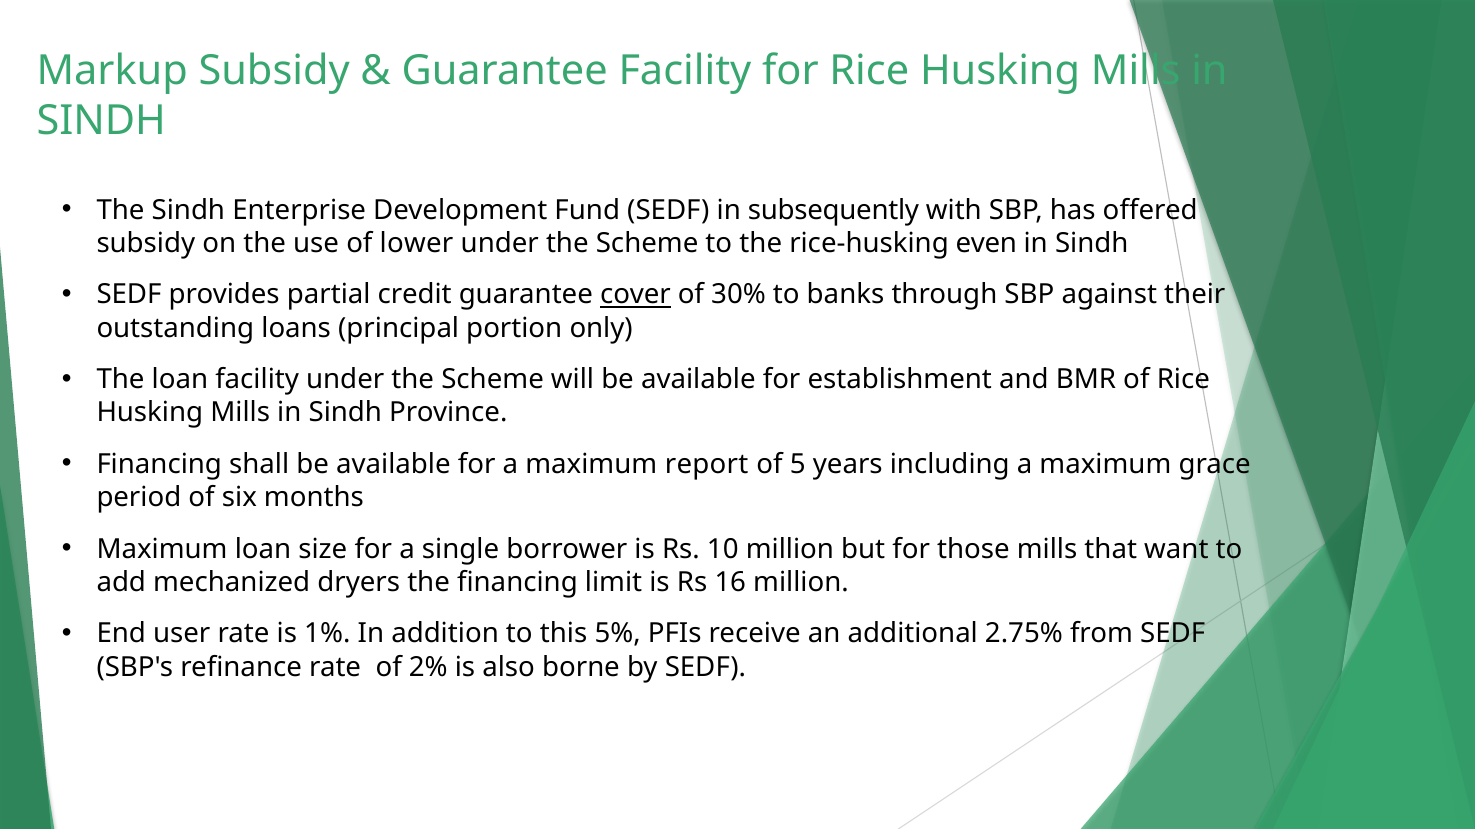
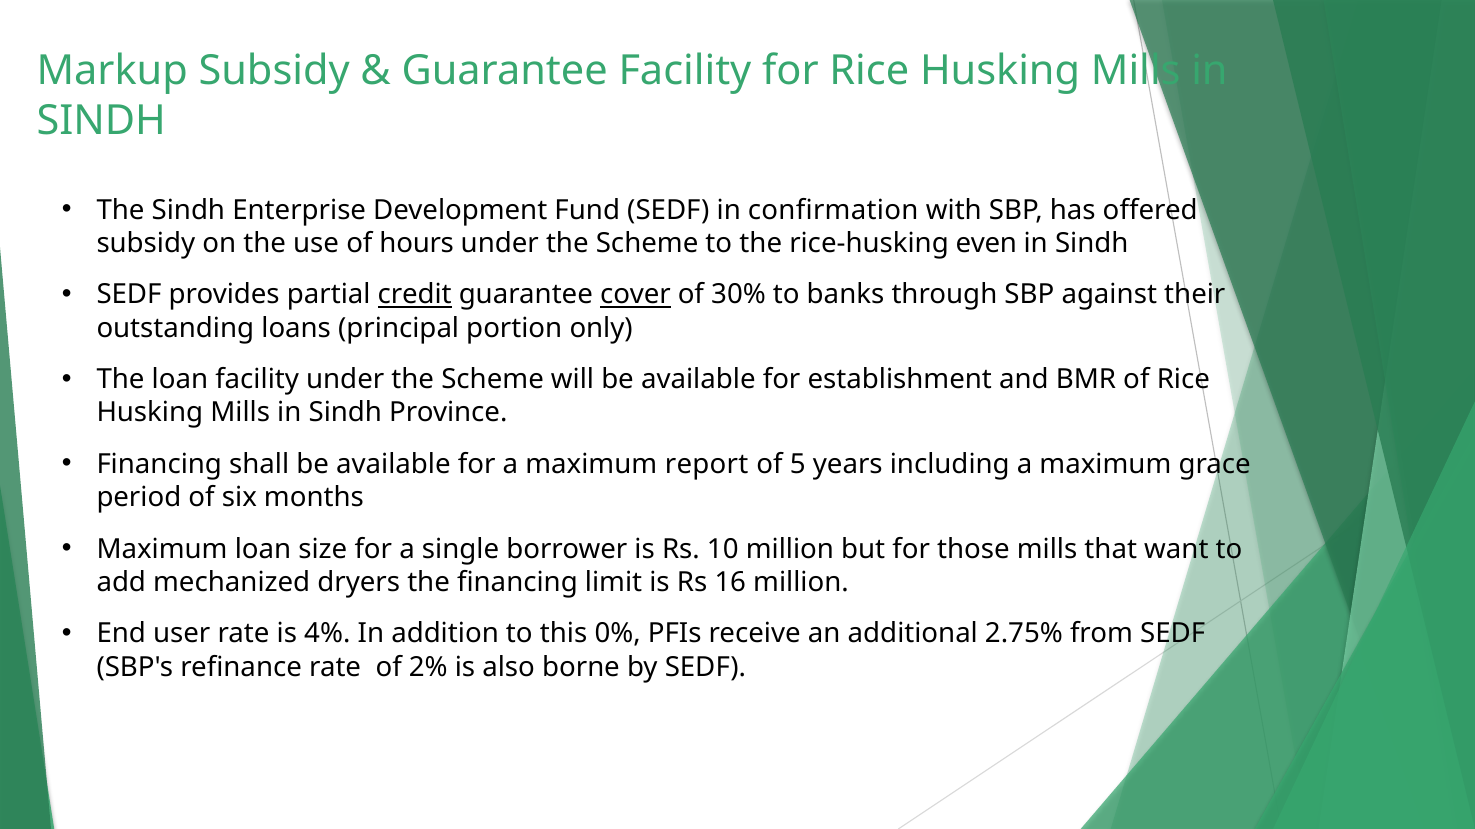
subsequently: subsequently -> confirmation
lower: lower -> hours
credit underline: none -> present
1%: 1% -> 4%
5%: 5% -> 0%
